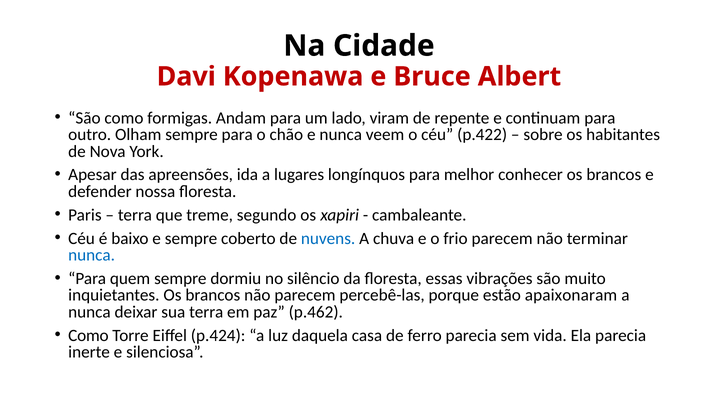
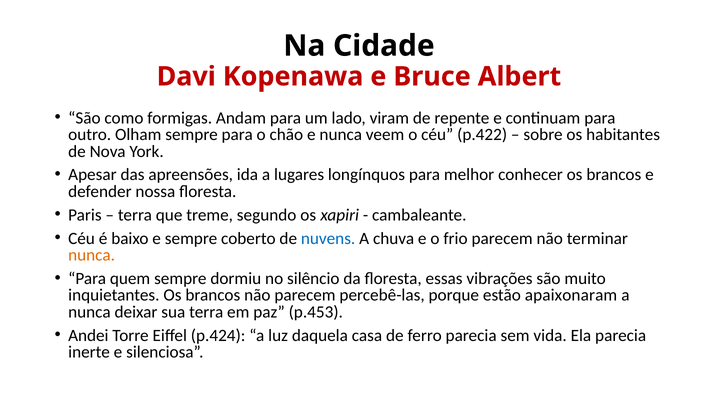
nunca at (92, 255) colour: blue -> orange
p.462: p.462 -> p.453
Como at (88, 335): Como -> Andei
